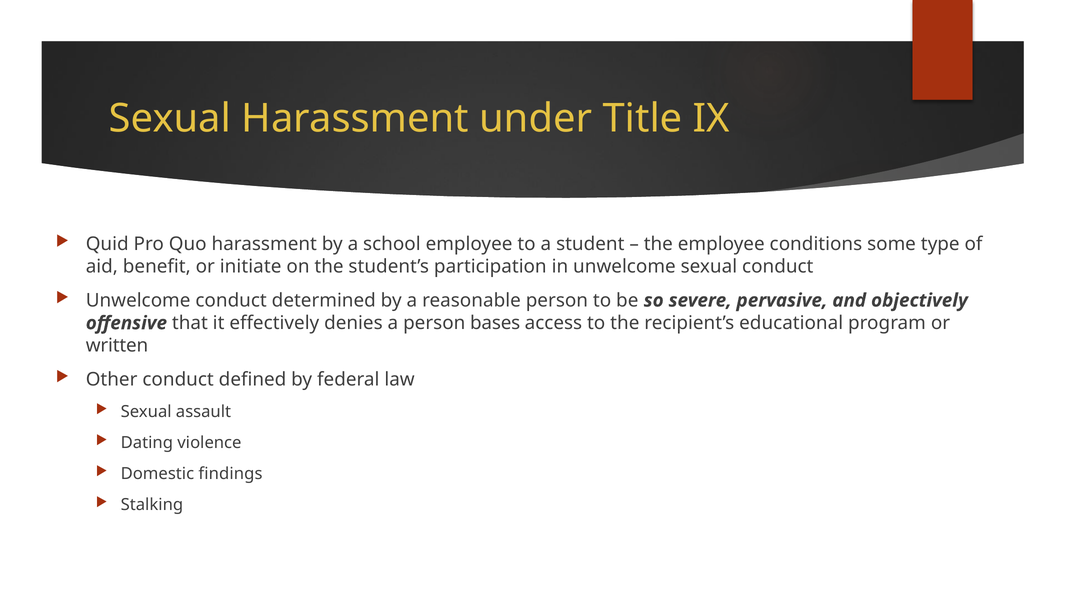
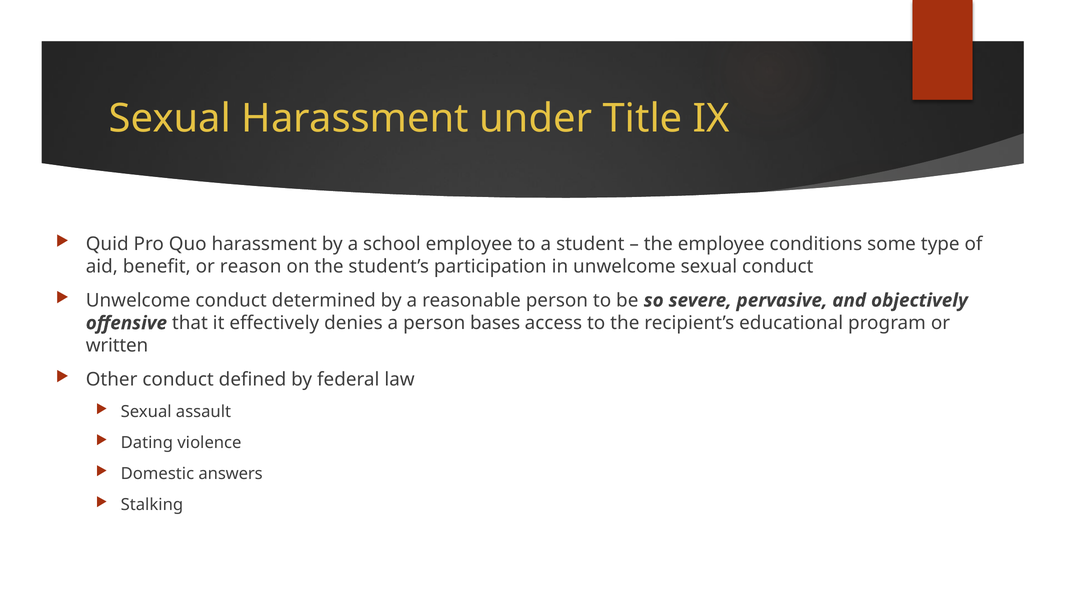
initiate: initiate -> reason
findings: findings -> answers
